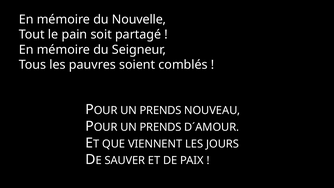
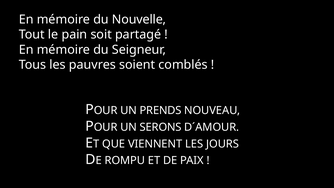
PRENDS at (161, 127): PRENDS -> SERONS
SAUVER: SAUVER -> ROMPU
